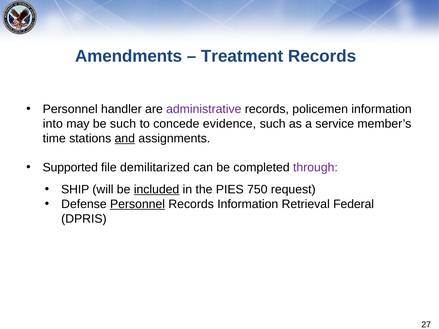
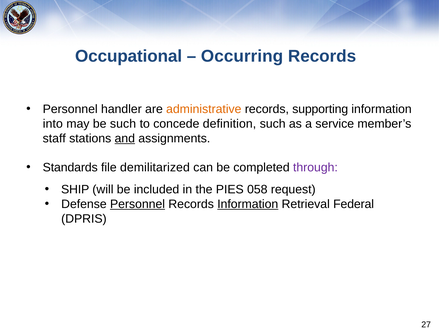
Amendments: Amendments -> Occupational
Treatment: Treatment -> Occurring
administrative colour: purple -> orange
policemen: policemen -> supporting
evidence: evidence -> definition
time: time -> staff
Supported: Supported -> Standards
included underline: present -> none
750: 750 -> 058
Information at (248, 204) underline: none -> present
